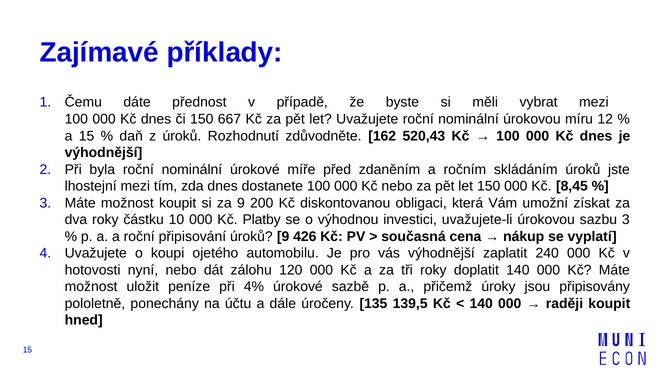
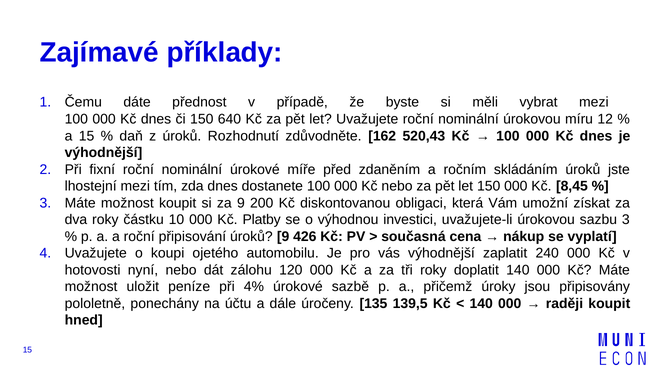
667: 667 -> 640
byla: byla -> fixní
